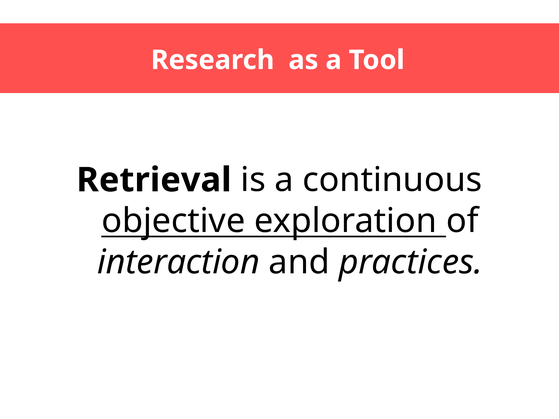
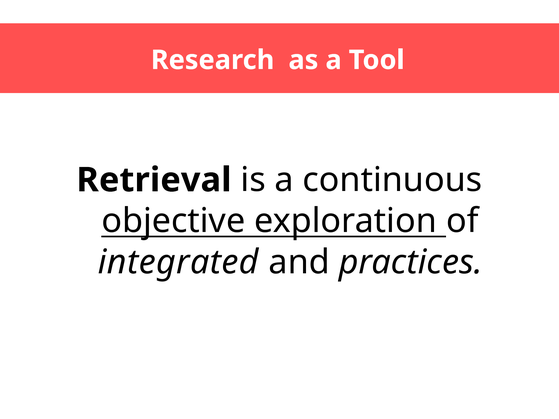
interaction: interaction -> integrated
